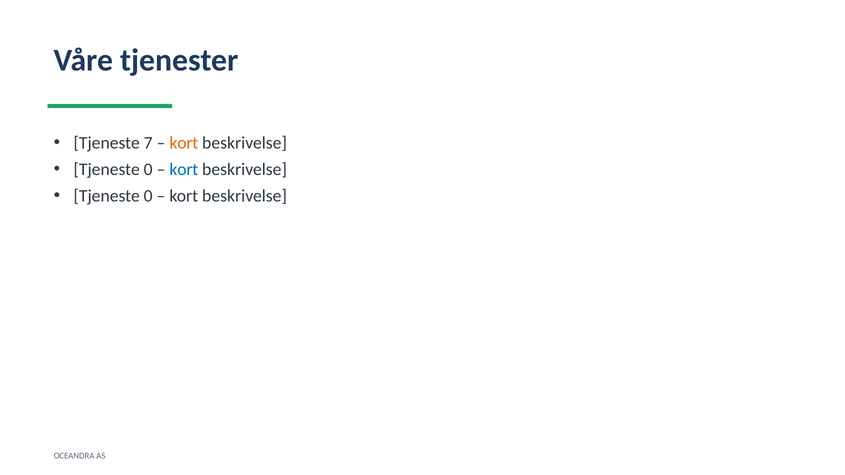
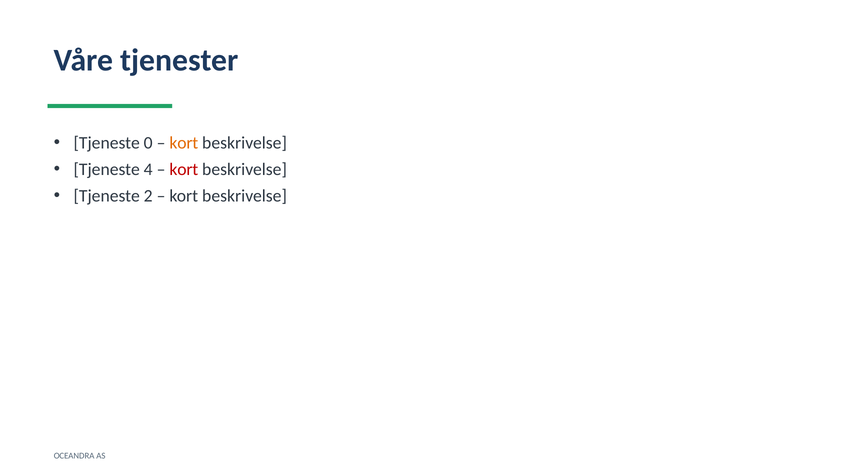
7: 7 -> 0
0 at (148, 170): 0 -> 4
kort at (184, 170) colour: blue -> red
0 at (148, 196): 0 -> 2
